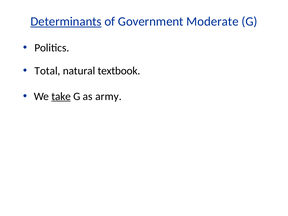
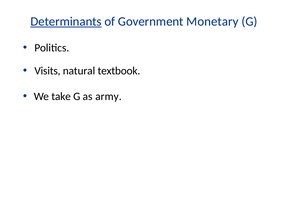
Moderate: Moderate -> Monetary
Total: Total -> Visits
take underline: present -> none
